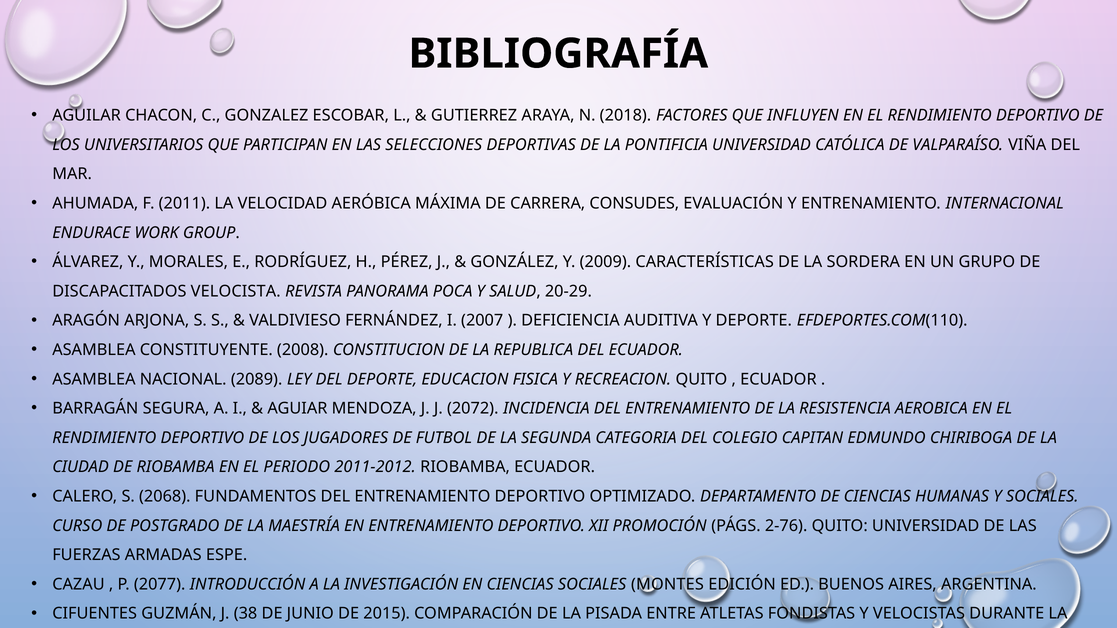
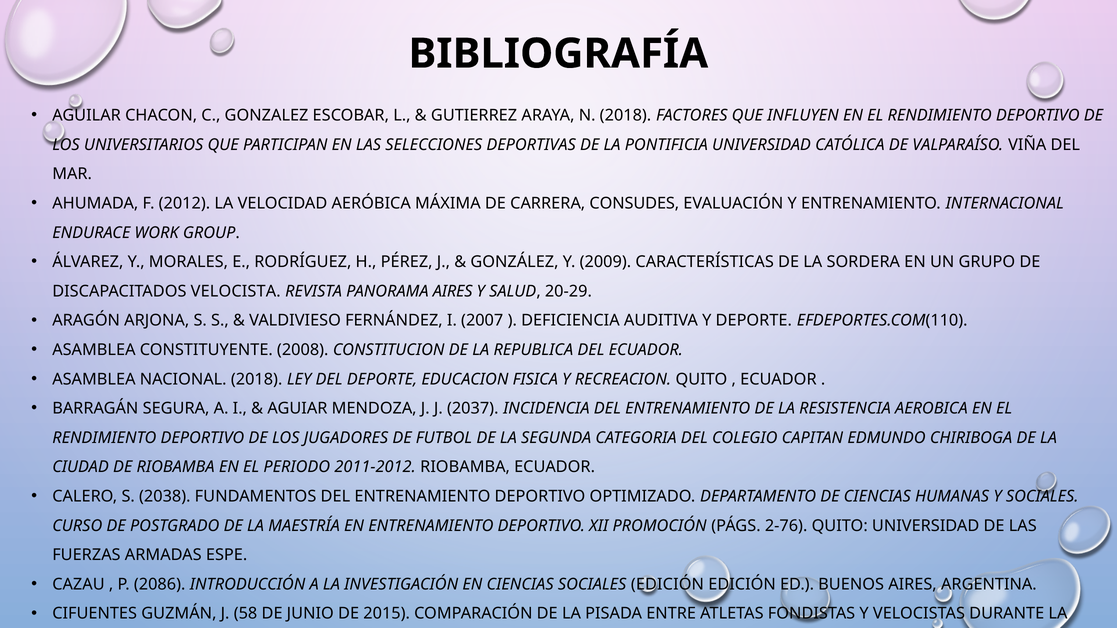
2011: 2011 -> 2012
PANORAMA POCA: POCA -> AIRES
NACIONAL 2089: 2089 -> 2018
2072: 2072 -> 2037
2068: 2068 -> 2038
2077: 2077 -> 2086
SOCIALES MONTES: MONTES -> EDICIÓN
38: 38 -> 58
